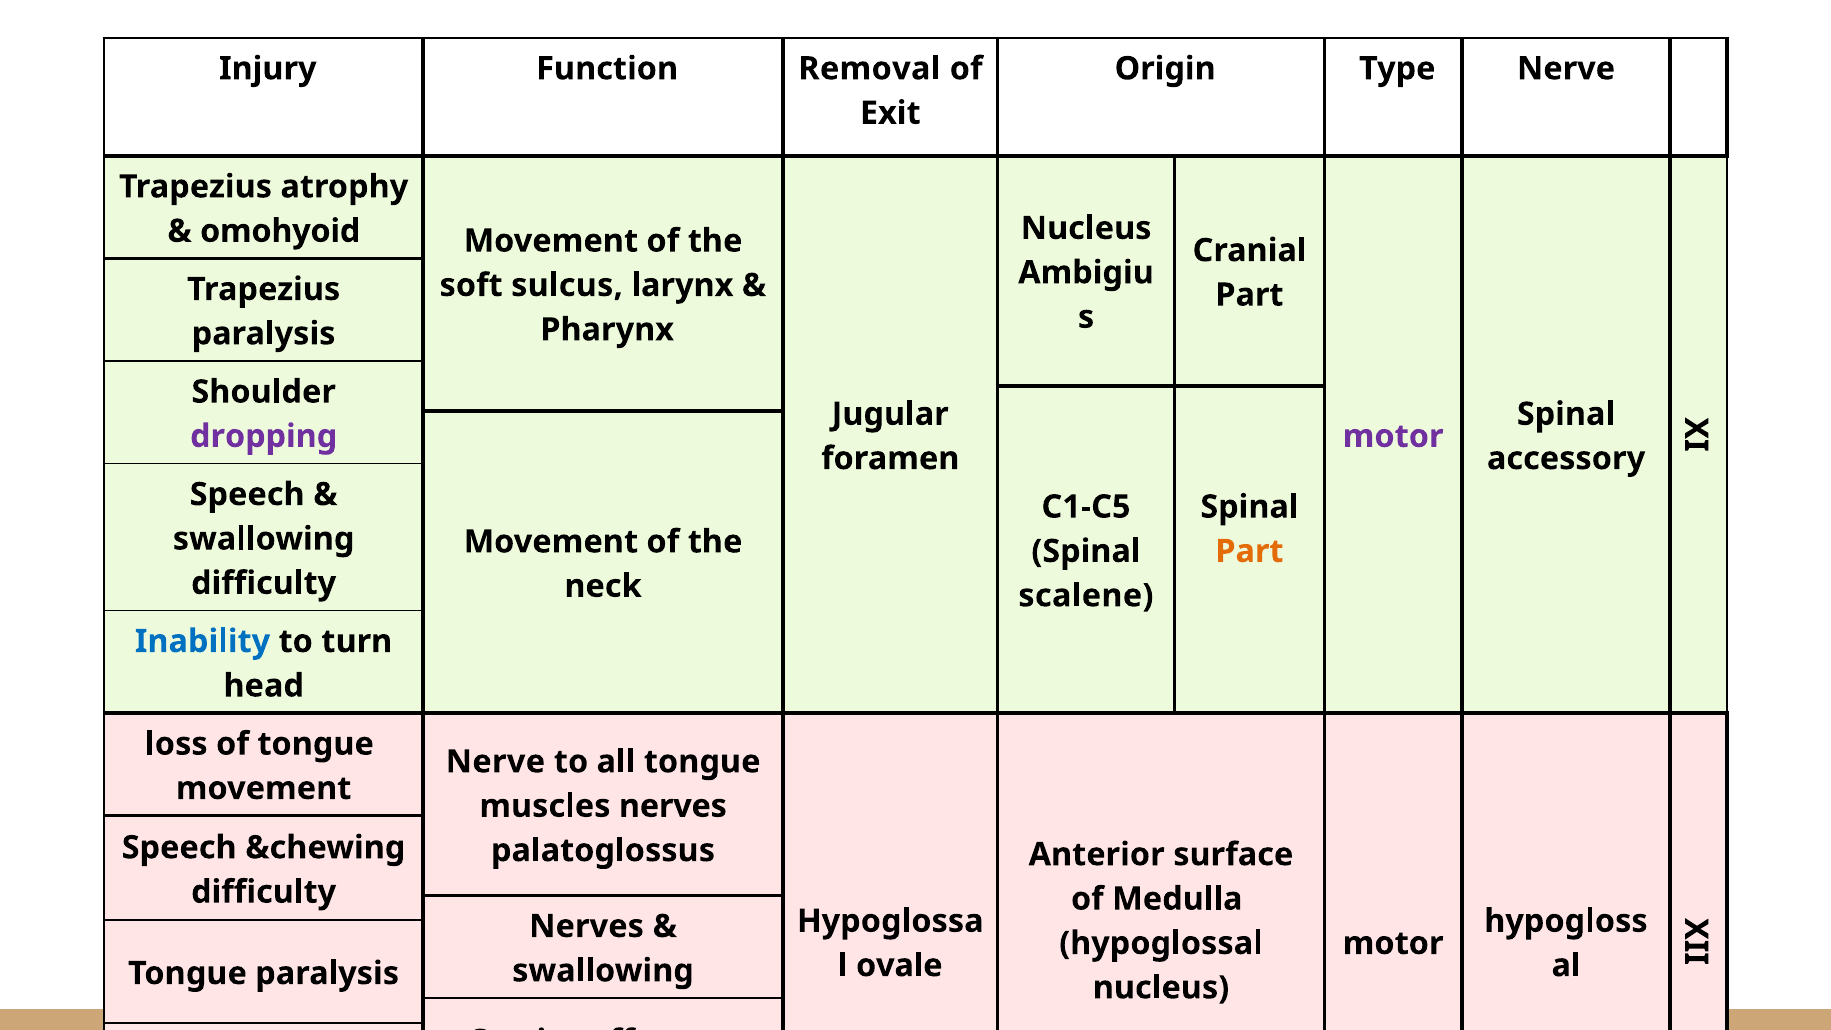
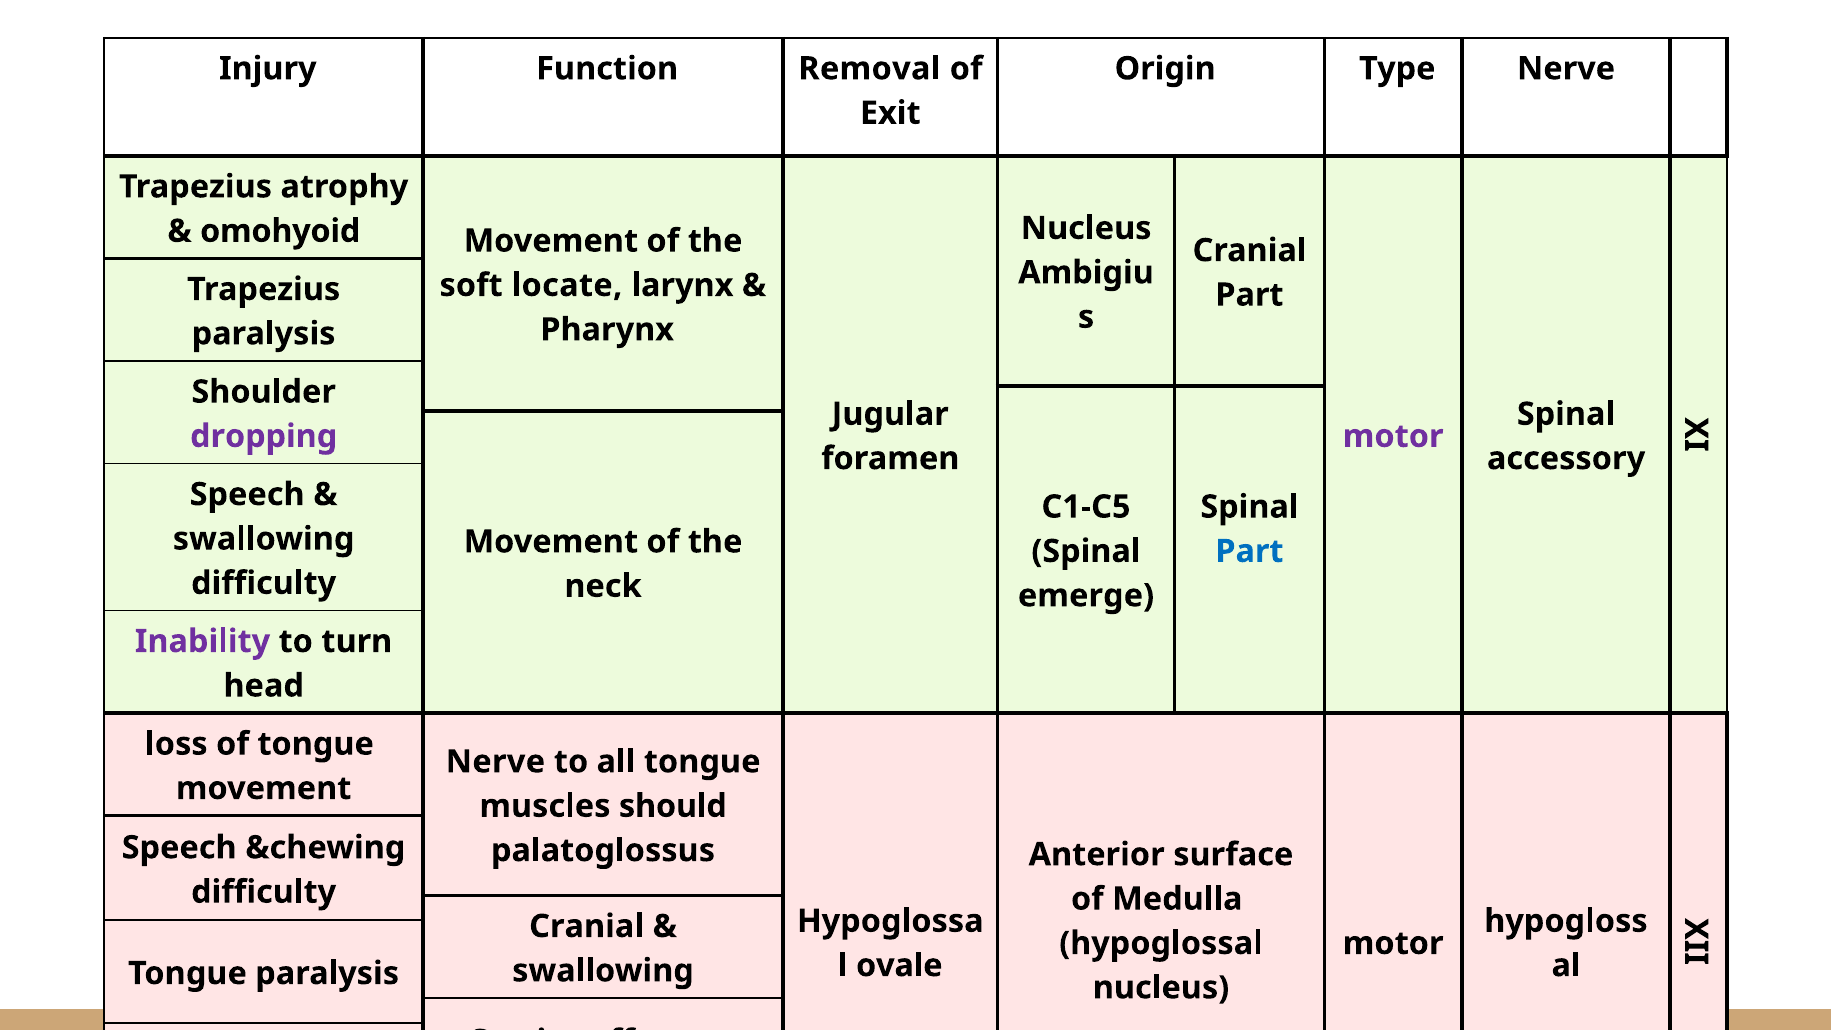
sulcus: sulcus -> locate
Part at (1249, 551) colour: orange -> blue
scalene: scalene -> emerge
Inability colour: blue -> purple
muscles nerves: nerves -> should
Nerves at (587, 926): Nerves -> Cranial
